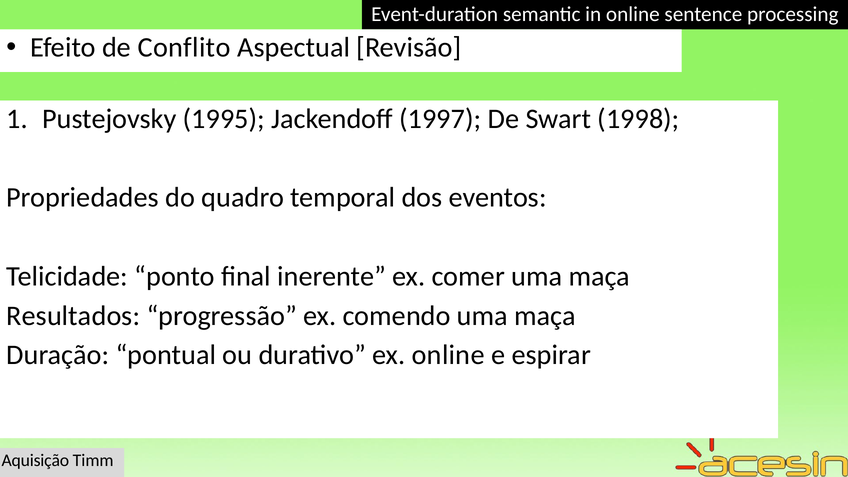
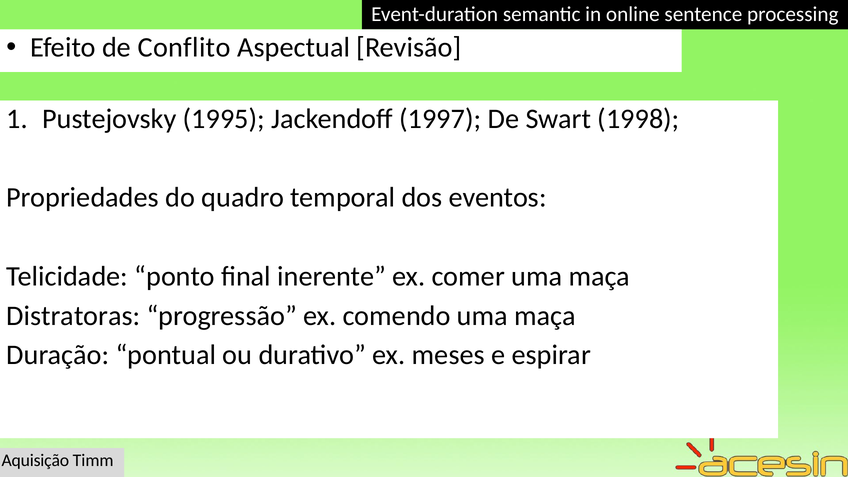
Resultados: Resultados -> Distratoras
ex online: online -> meses
